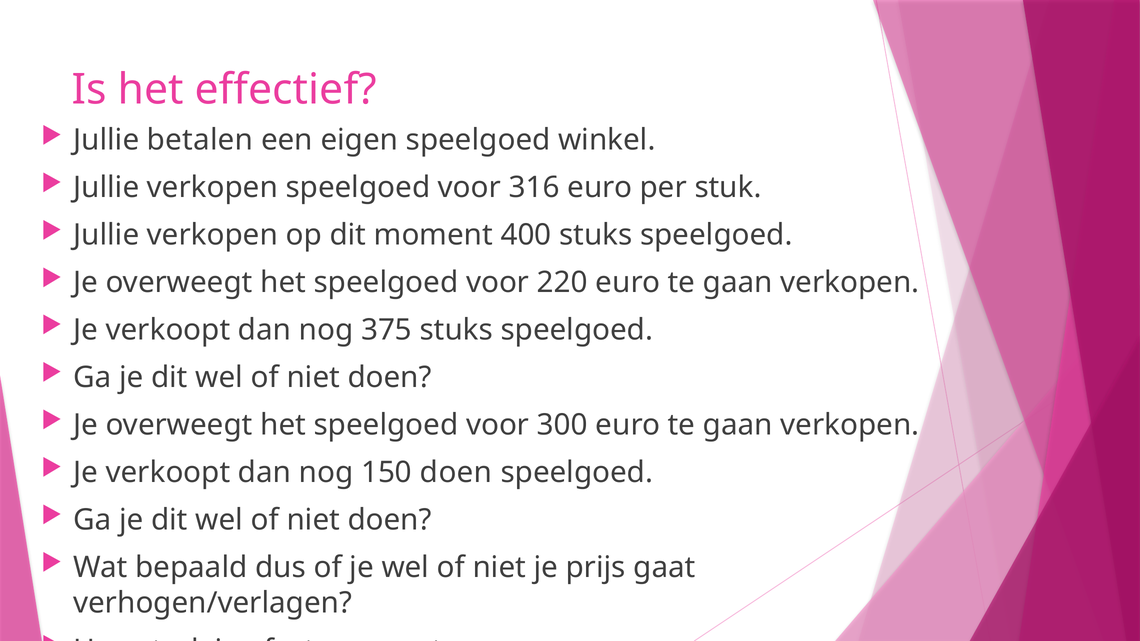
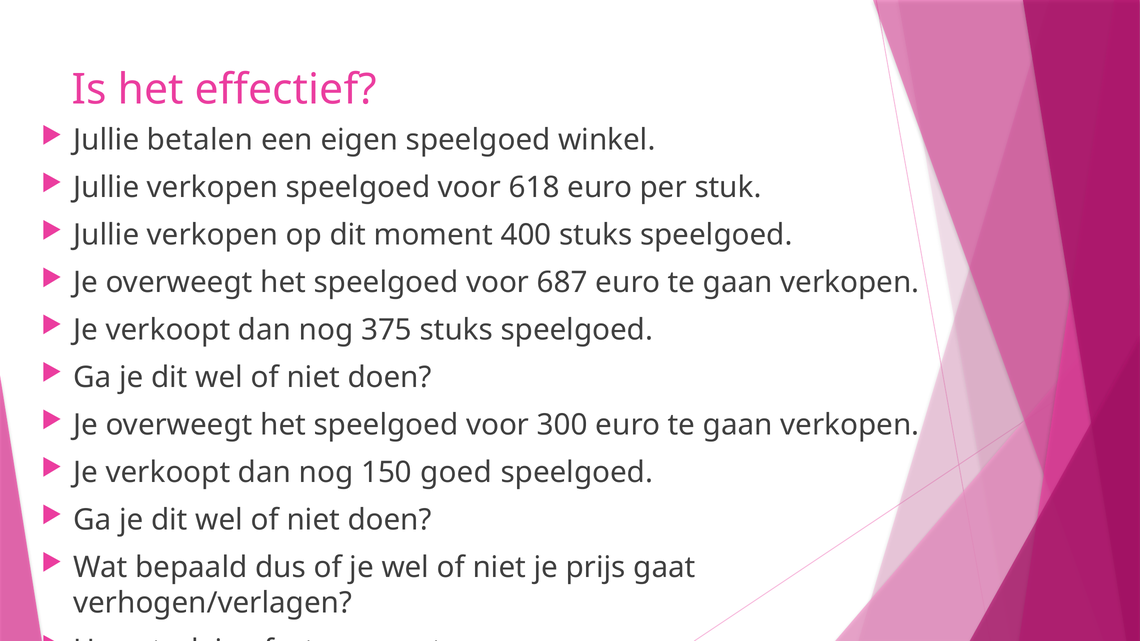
316: 316 -> 618
220: 220 -> 687
150 doen: doen -> goed
